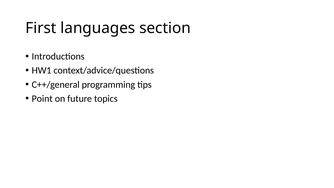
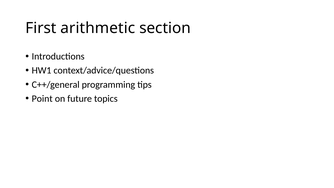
languages: languages -> arithmetic
